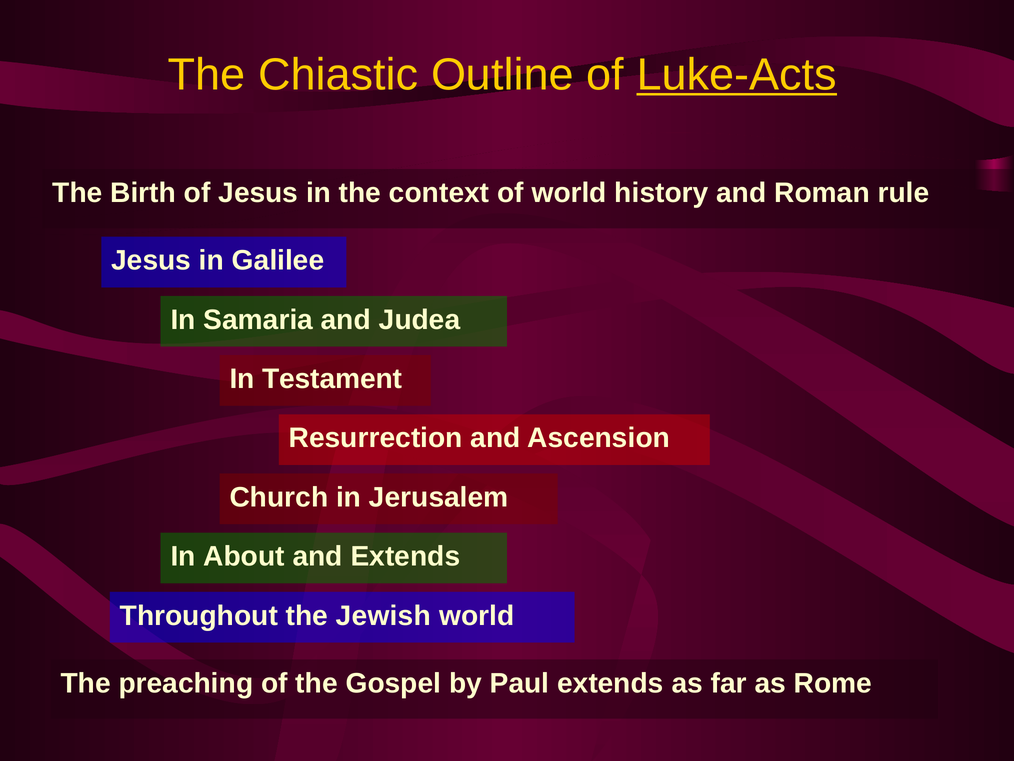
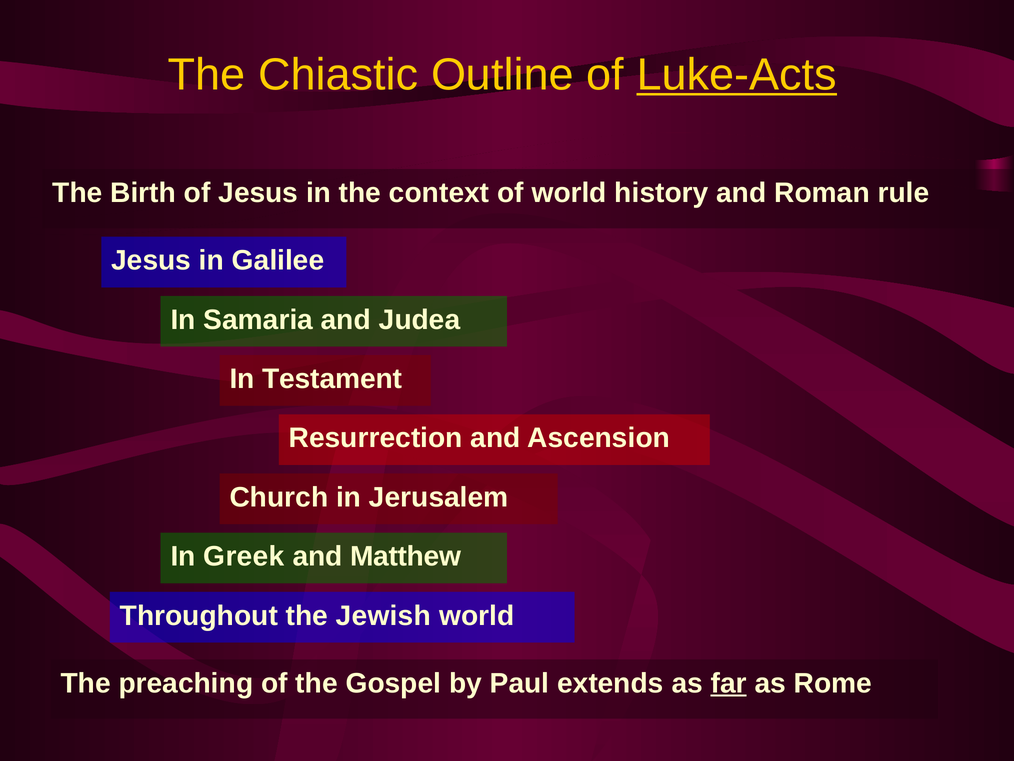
About: About -> Greek
and Extends: Extends -> Matthew
far underline: none -> present
